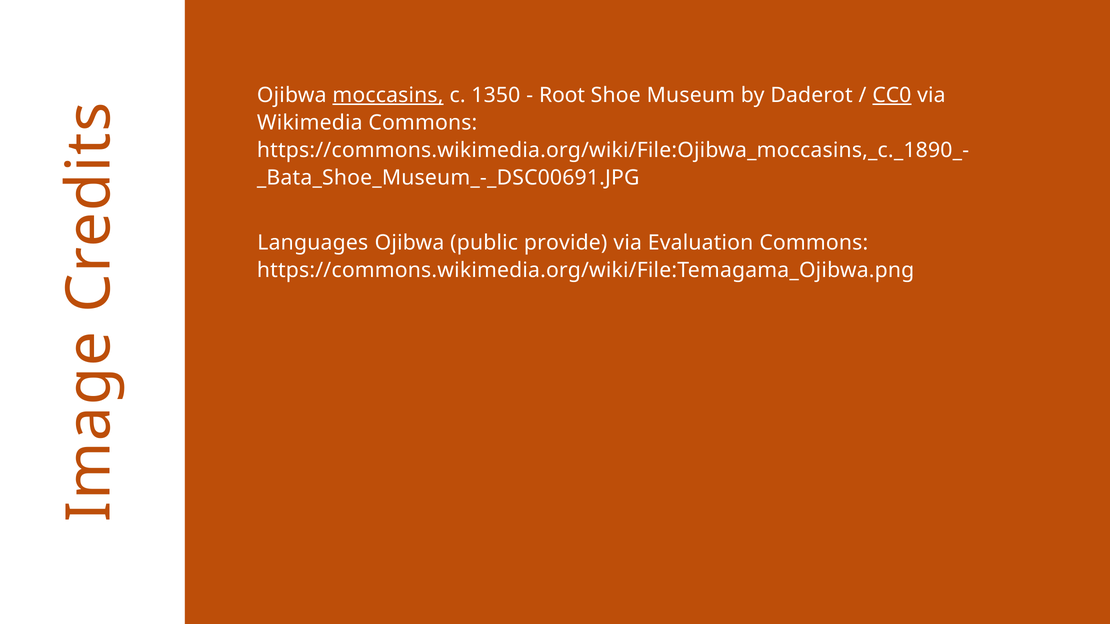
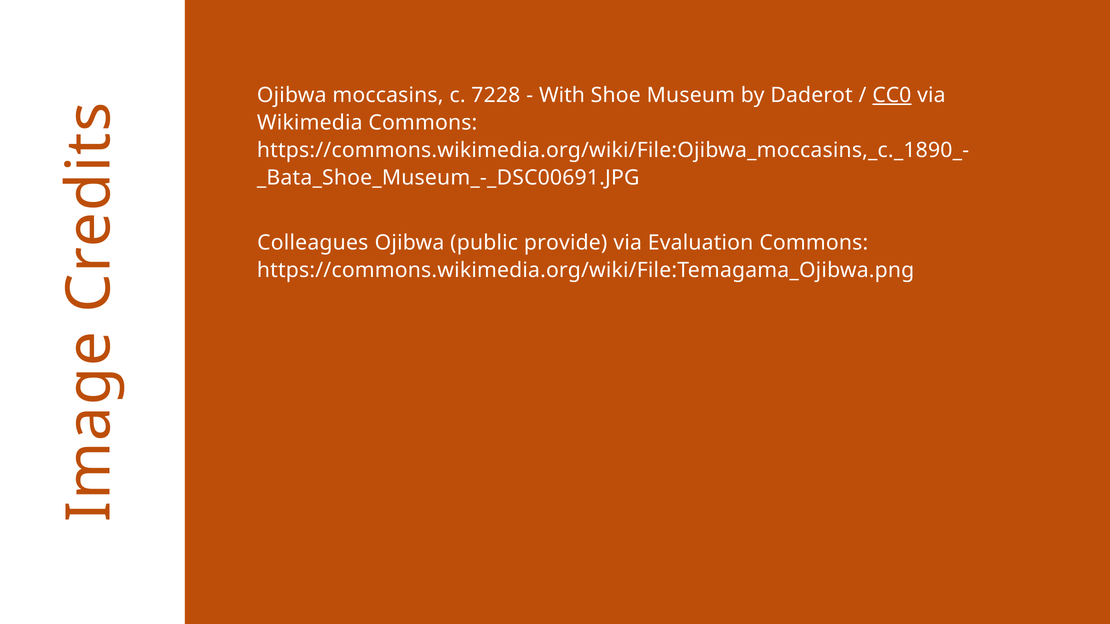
moccasins underline: present -> none
1350: 1350 -> 7228
Root: Root -> With
Languages: Languages -> Colleagues
